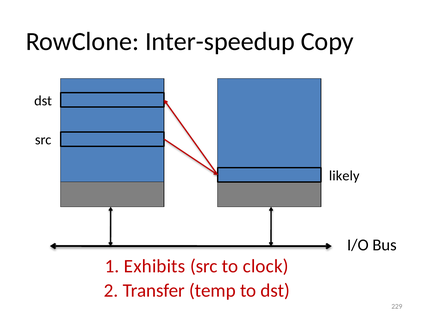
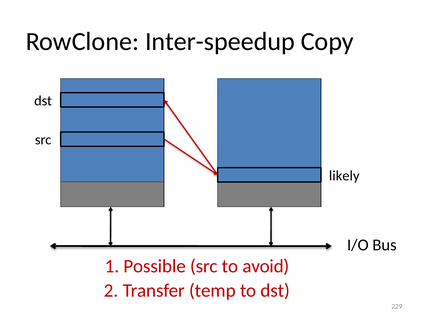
Exhibits: Exhibits -> Possible
clock: clock -> avoid
